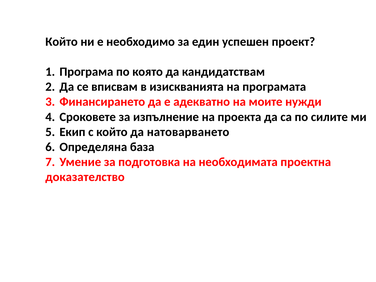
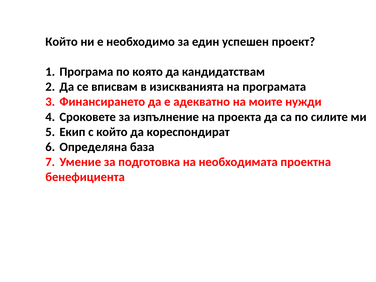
натоварването: натоварването -> кореспондират
доказателство: доказателство -> бенефициента
